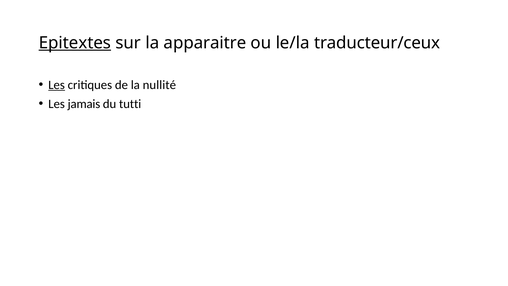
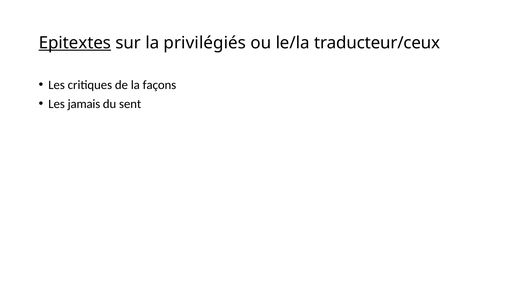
apparaitre: apparaitre -> privilégiés
Les at (57, 85) underline: present -> none
nullité: nullité -> façons
tutti: tutti -> sent
